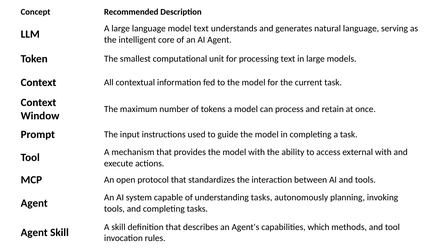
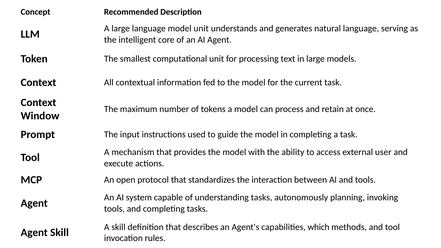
model text: text -> unit
external with: with -> user
